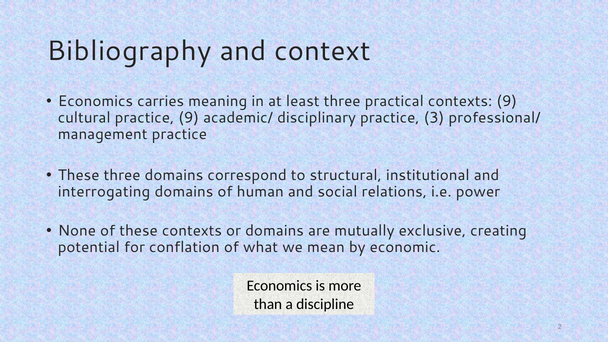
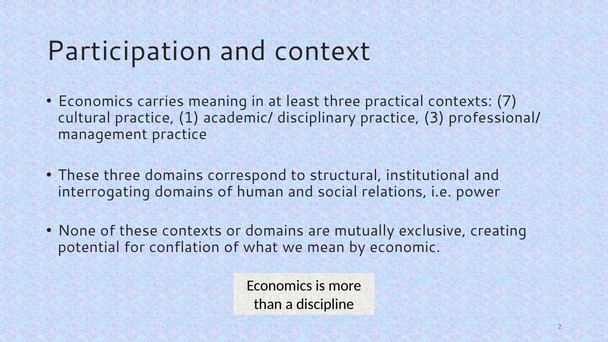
Bibliography: Bibliography -> Participation
contexts 9: 9 -> 7
practice 9: 9 -> 1
